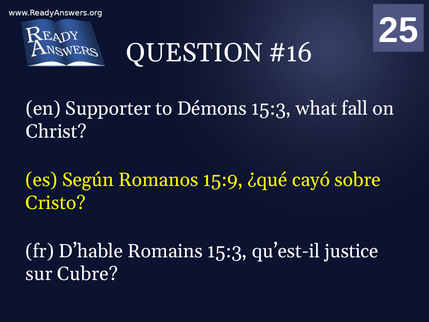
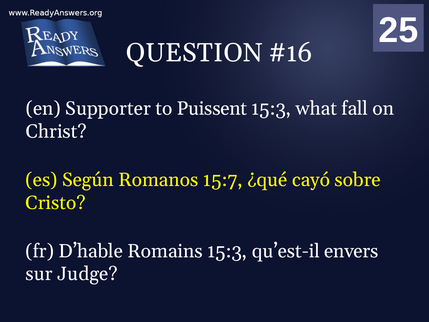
Démons: Démons -> Puissent
15:9: 15:9 -> 15:7
justice: justice -> envers
Cubre: Cubre -> Judge
